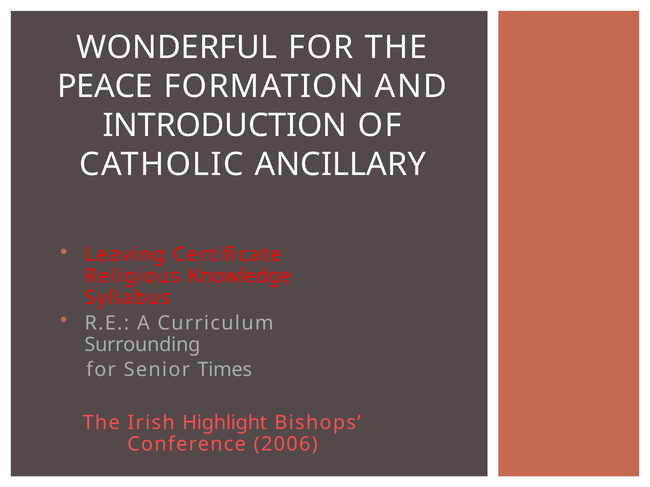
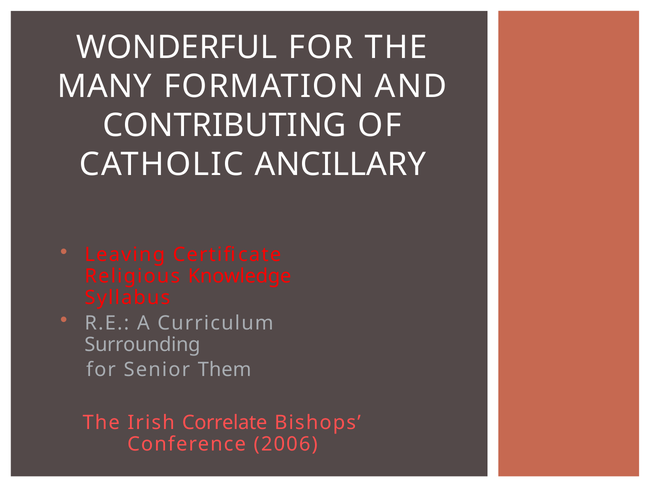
PEACE: PEACE -> MANY
INTRODUCTION: INTRODUCTION -> CONTRIBUTING
Times: Times -> Them
Highlight: Highlight -> Correlate
